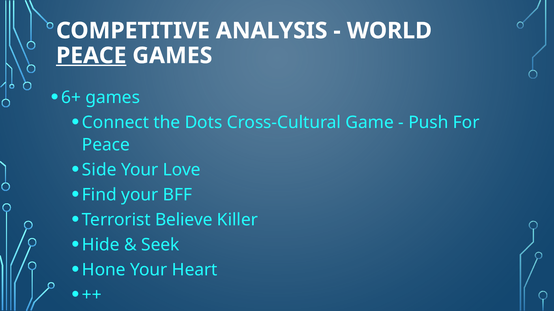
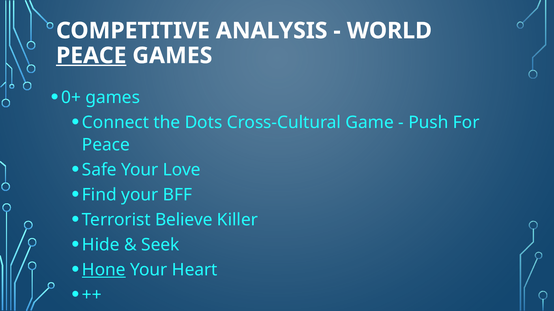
6+: 6+ -> 0+
Side: Side -> Safe
Hone underline: none -> present
